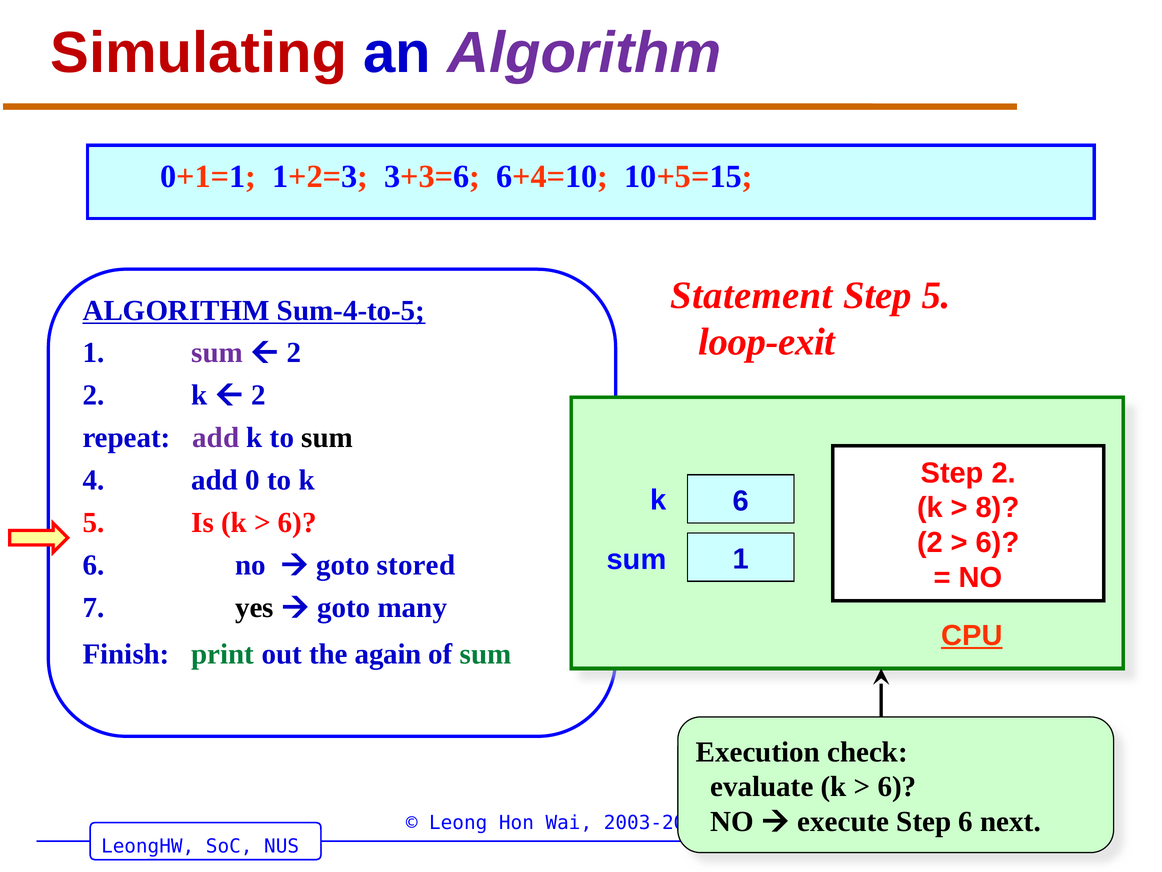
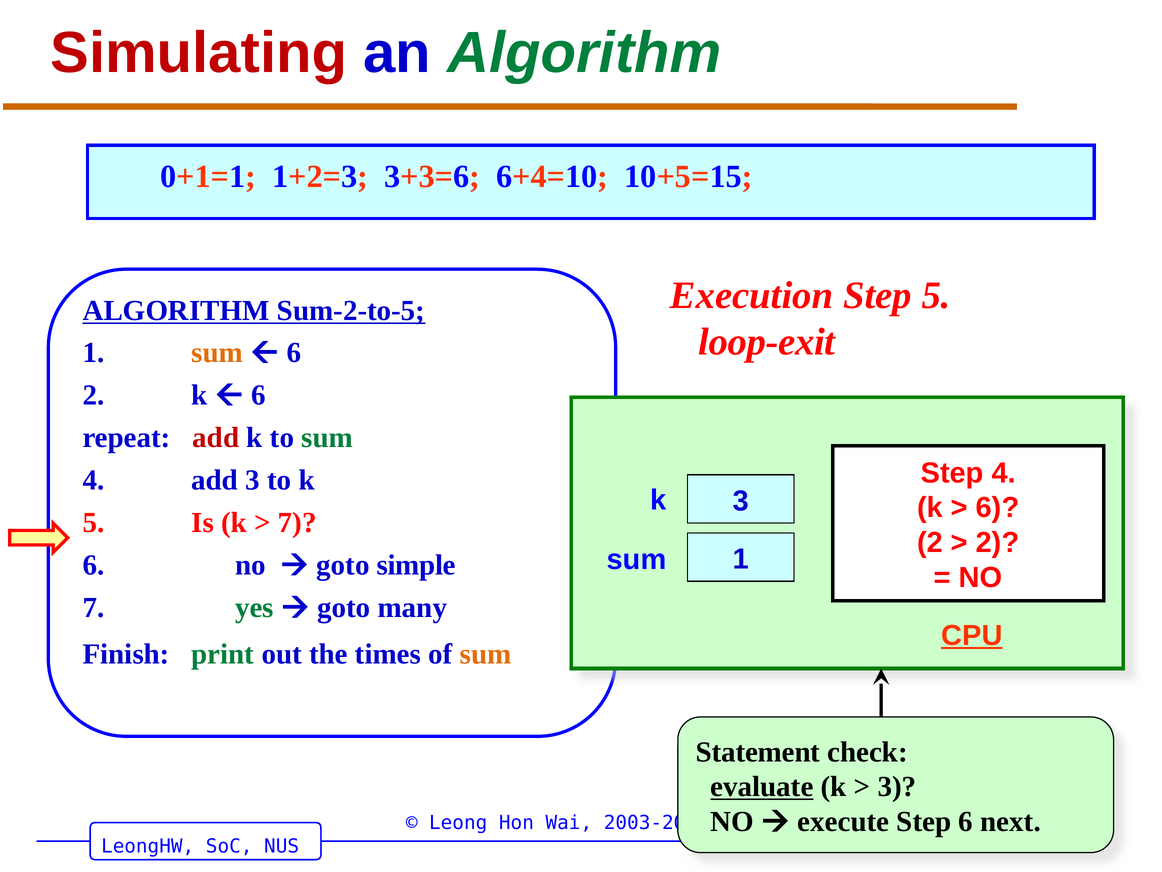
Algorithm at (584, 53) colour: purple -> green
Statement: Statement -> Execution
Sum-4-to-5: Sum-4-to-5 -> Sum-2-to-5
sum at (217, 353) colour: purple -> orange
2 at (294, 353): 2 -> 6
2 at (258, 395): 2 -> 6
add at (216, 438) colour: purple -> red
sum at (327, 438) colour: black -> green
Step 2: 2 -> 4
add 0: 0 -> 3
k 6: 6 -> 3
8 at (998, 508): 8 -> 6
6 at (297, 523): 6 -> 7
6 at (998, 542): 6 -> 2
stored: stored -> simple
yes colour: black -> green
again: again -> times
sum at (486, 654) colour: green -> orange
Execution: Execution -> Statement
evaluate underline: none -> present
6 at (897, 786): 6 -> 3
